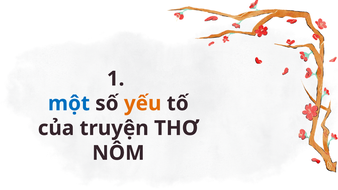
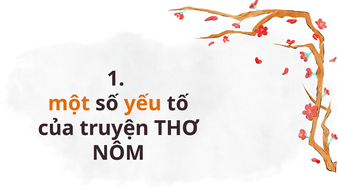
một colour: blue -> orange
